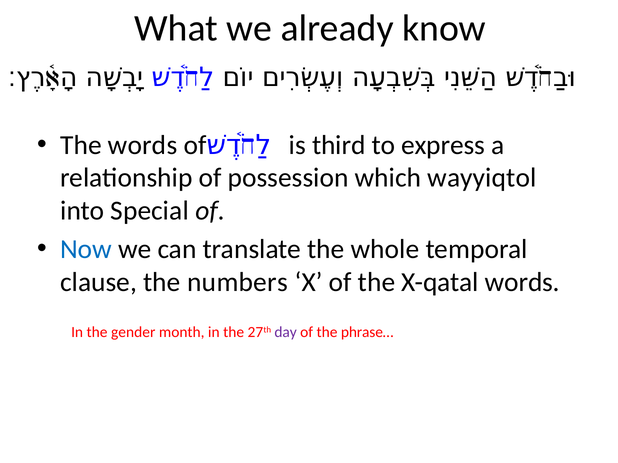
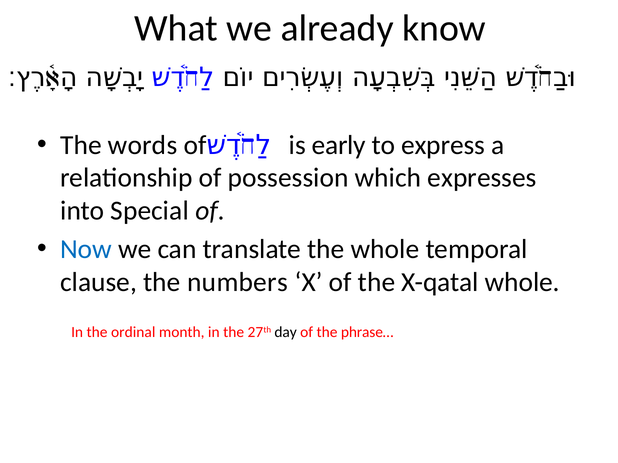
third: third -> early
wayyiqtol: wayyiqtol -> expresses
X-qatal words: words -> whole
gender: gender -> ordinal
day colour: purple -> black
